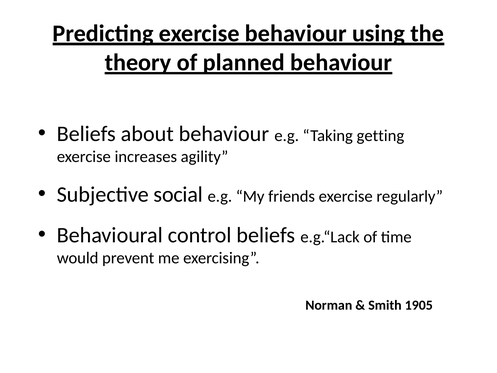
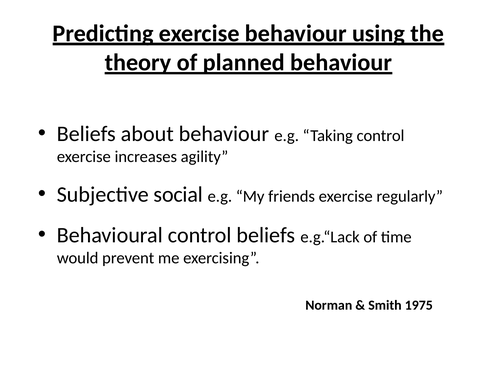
Taking getting: getting -> control
1905: 1905 -> 1975
